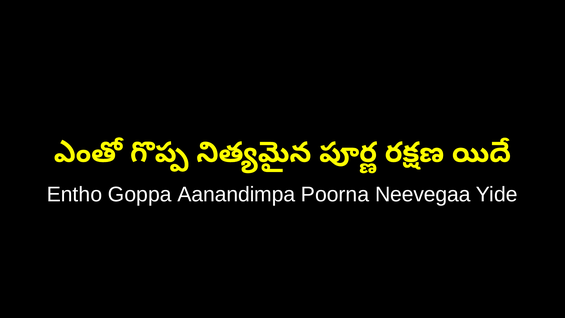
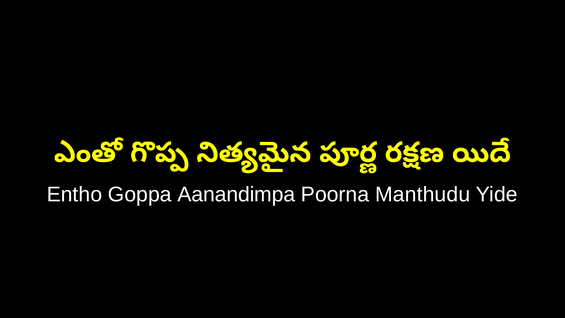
Neevegaa: Neevegaa -> Manthudu
